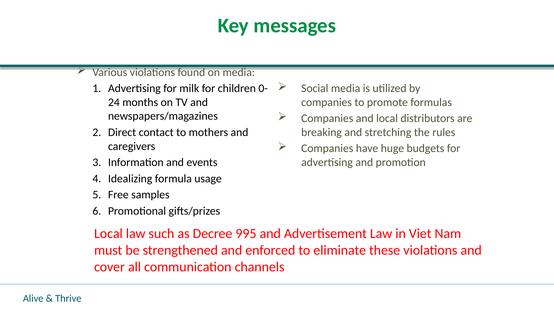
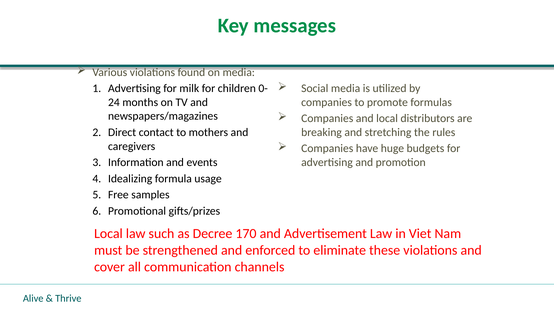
995: 995 -> 170
